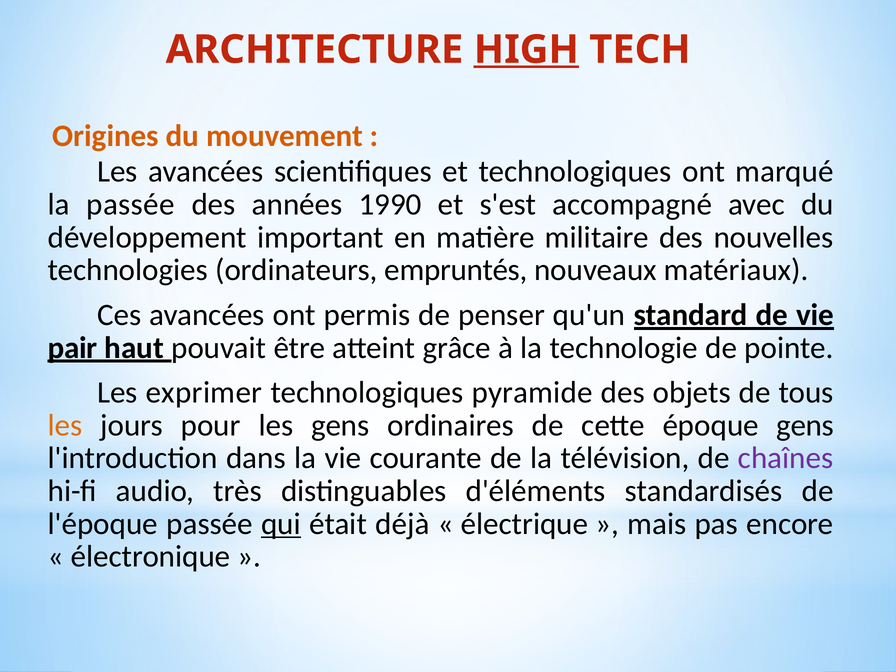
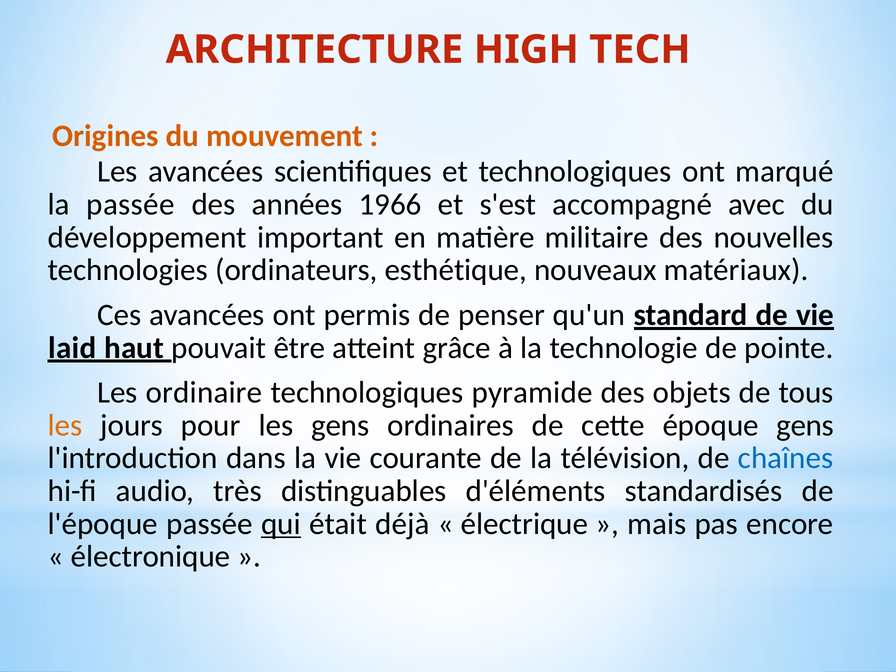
HIGH underline: present -> none
1990: 1990 -> 1966
empruntés: empruntés -> esthétique
pair: pair -> laid
exprimer: exprimer -> ordinaire
chaînes colour: purple -> blue
